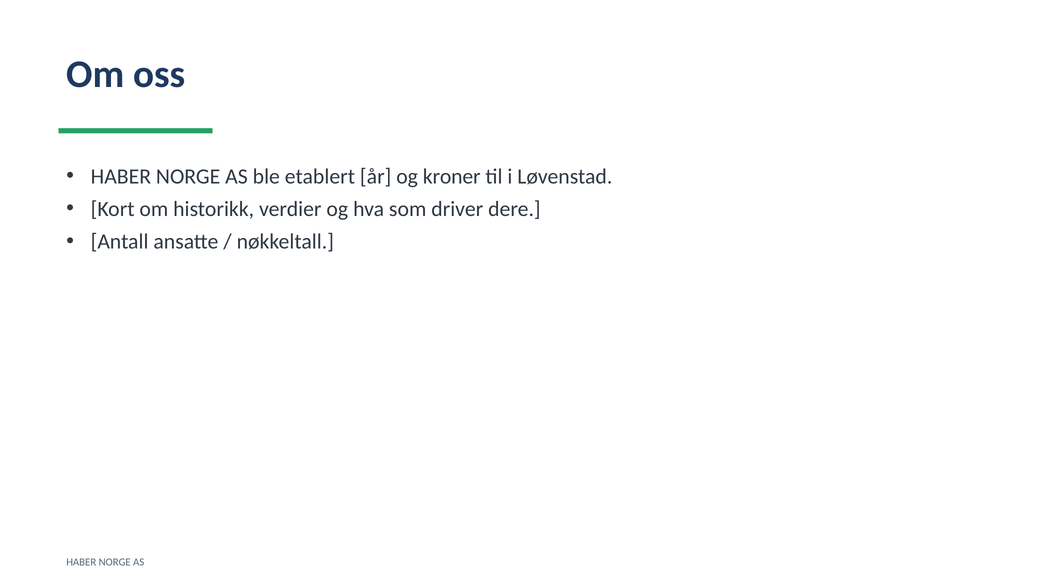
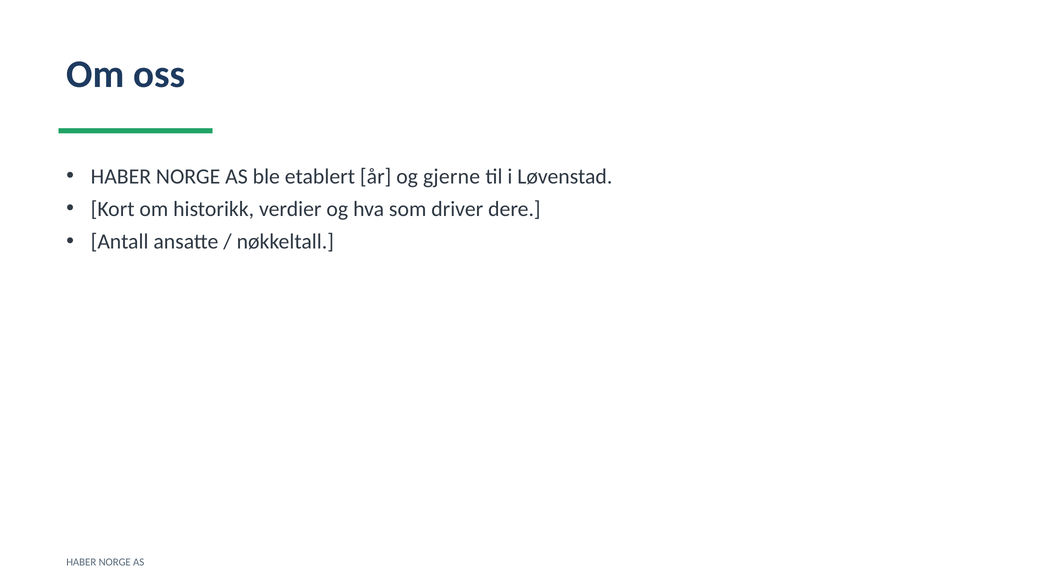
kroner: kroner -> gjerne
